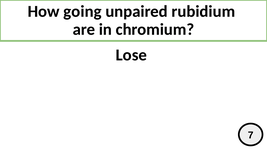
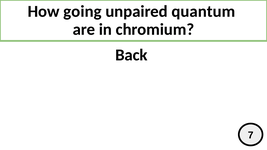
rubidium: rubidium -> quantum
Lose: Lose -> Back
